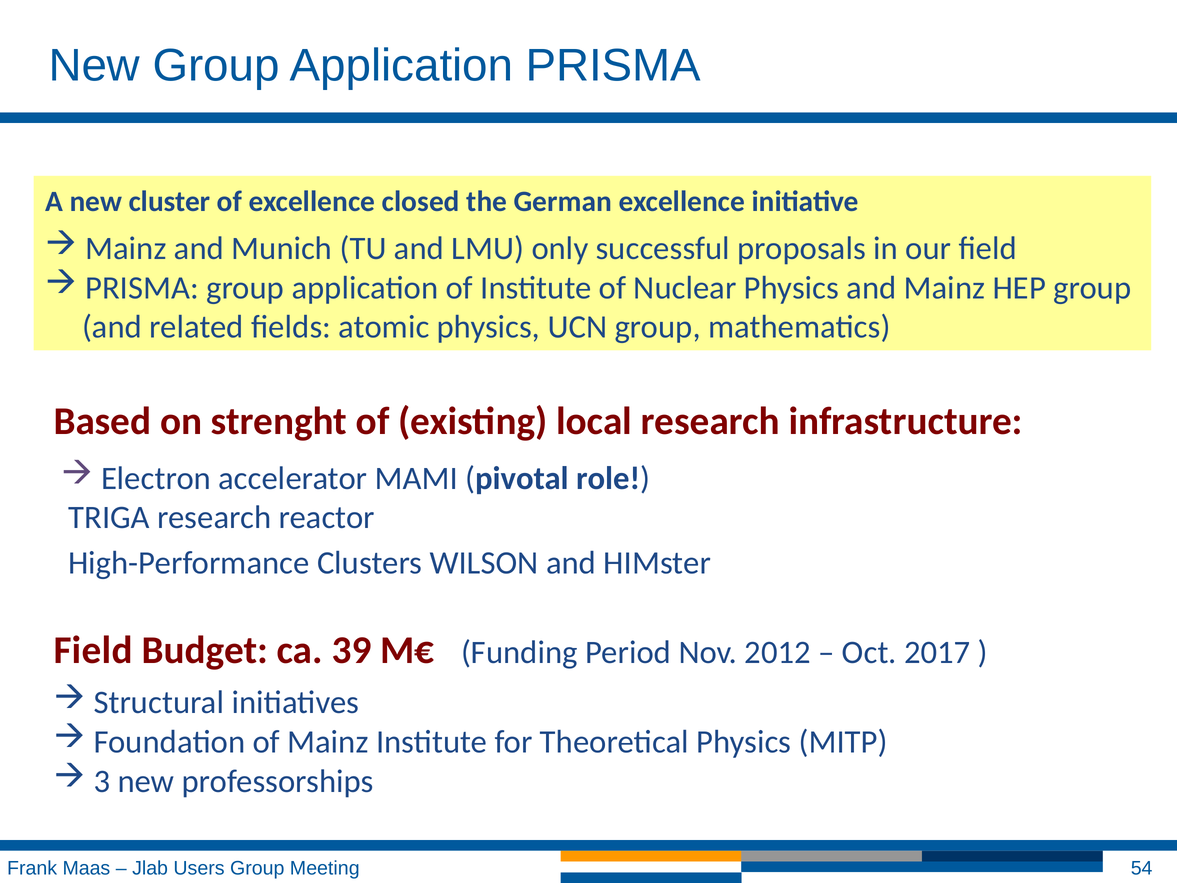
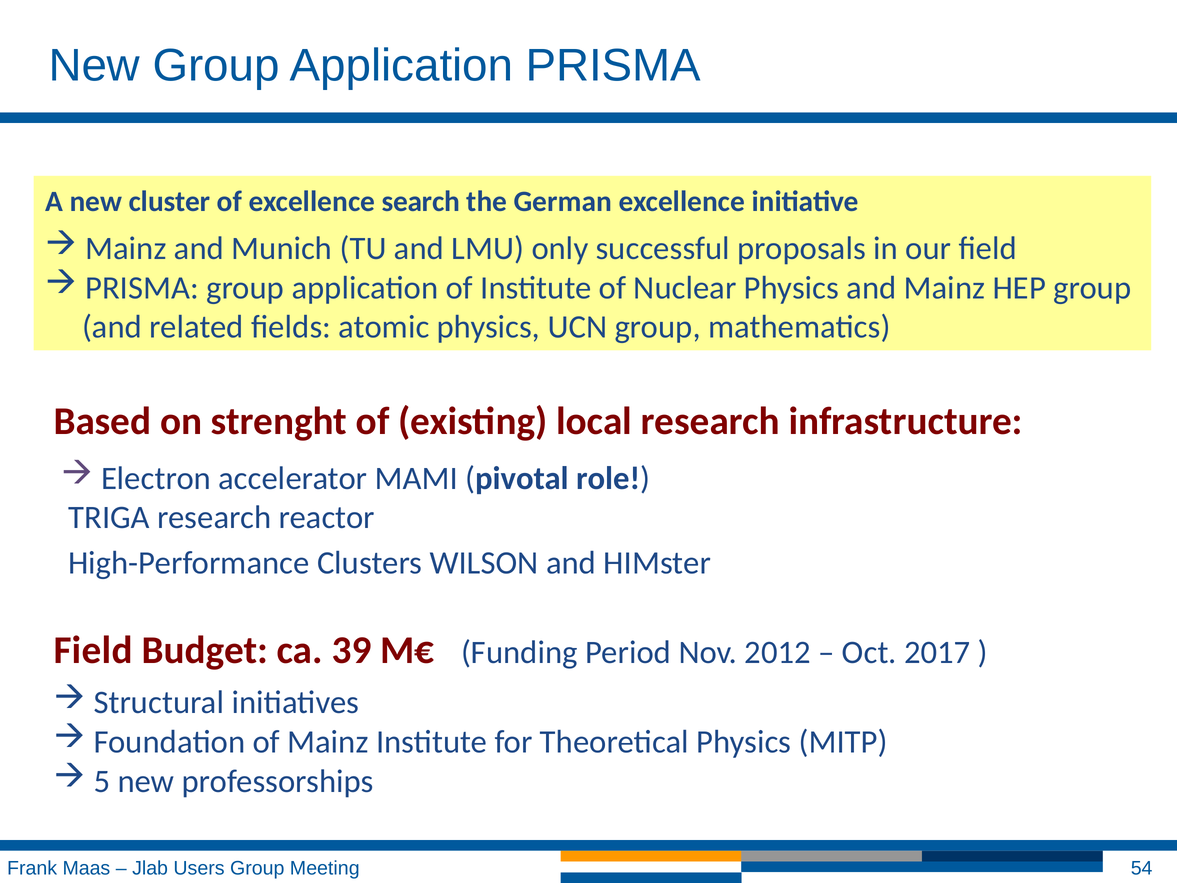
closed: closed -> search
3: 3 -> 5
